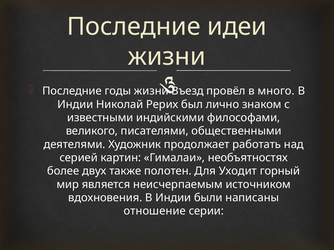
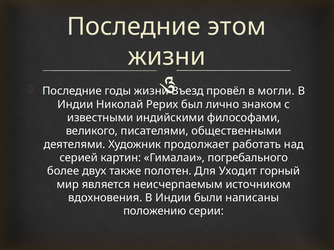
идеи: идеи -> этом
много: много -> могли
необъятностях: необъятностях -> погребального
отношение: отношение -> положению
